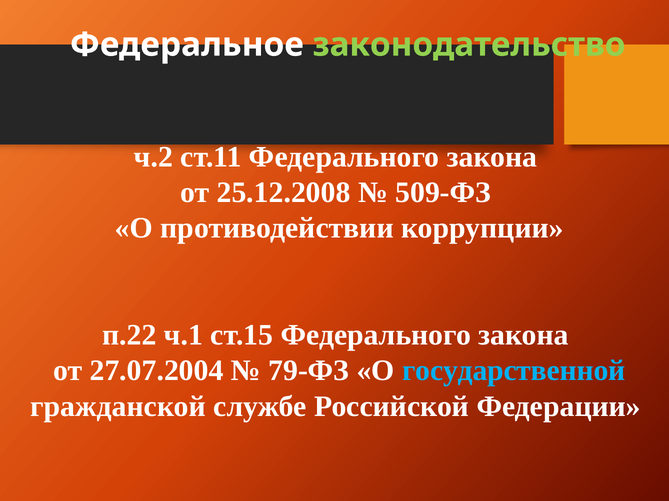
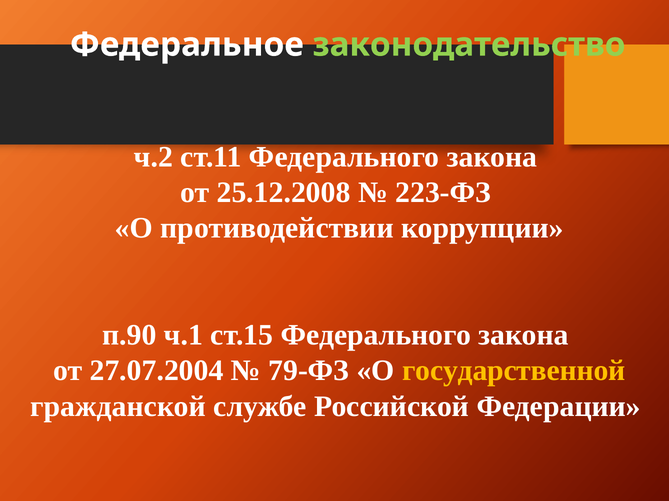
509-ФЗ: 509-ФЗ -> 223-ФЗ
п.22: п.22 -> п.90
государственной colour: light blue -> yellow
